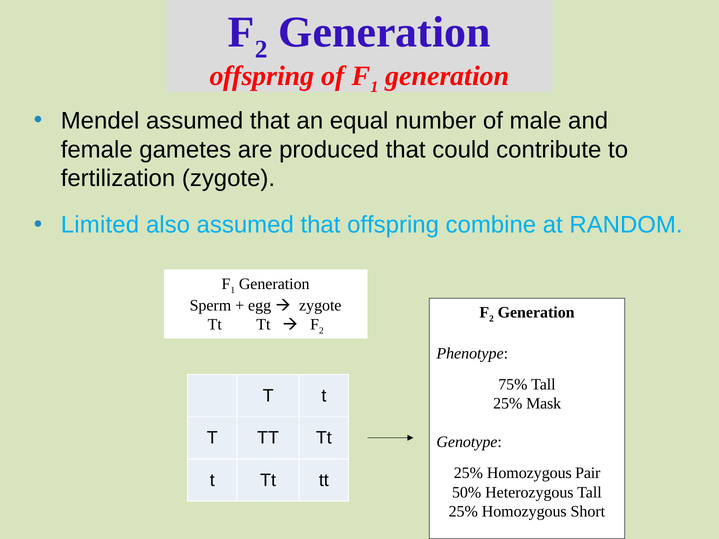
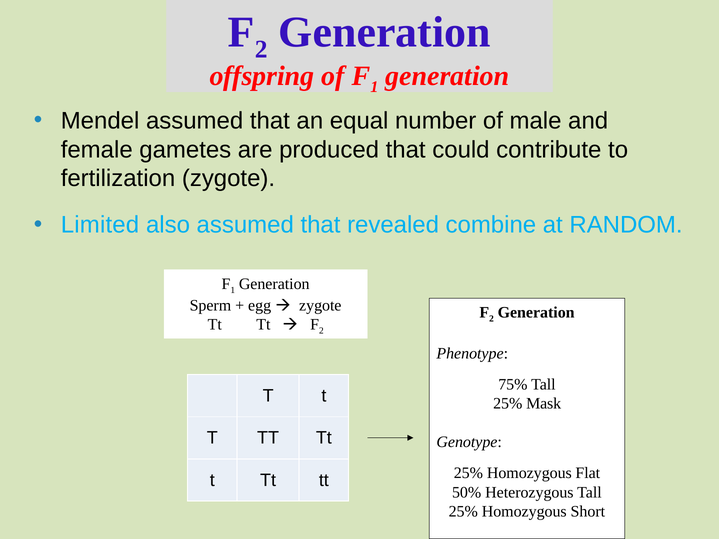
that offspring: offspring -> revealed
Pair: Pair -> Flat
